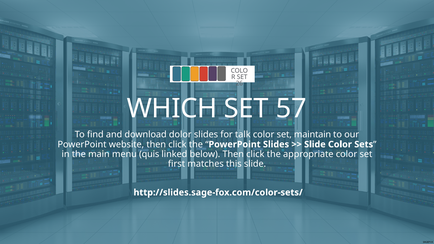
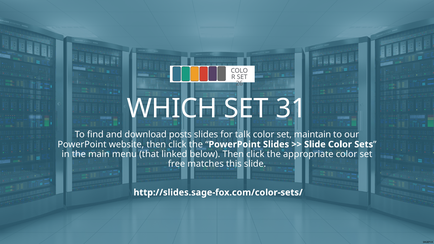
57: 57 -> 31
dolor: dolor -> posts
quis: quis -> that
first: first -> free
